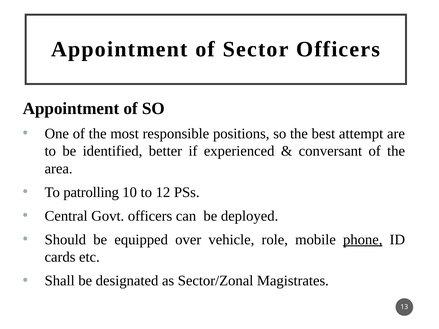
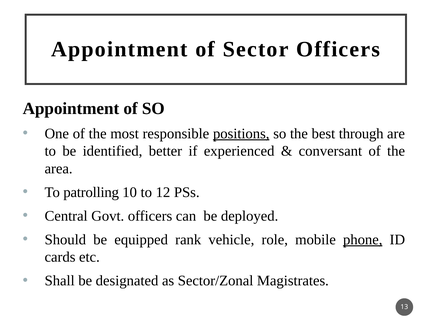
positions underline: none -> present
attempt: attempt -> through
over: over -> rank
